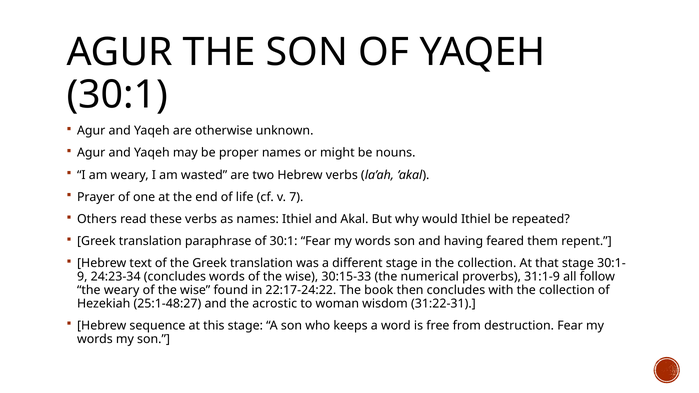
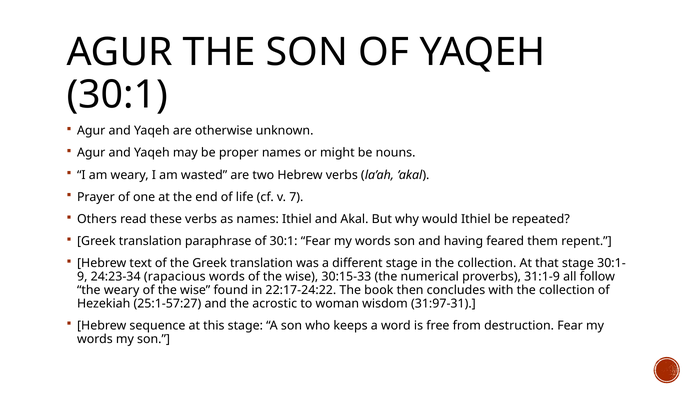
24:23-34 concludes: concludes -> rapacious
25:1-48:27: 25:1-48:27 -> 25:1-57:27
31:22-31: 31:22-31 -> 31:97-31
